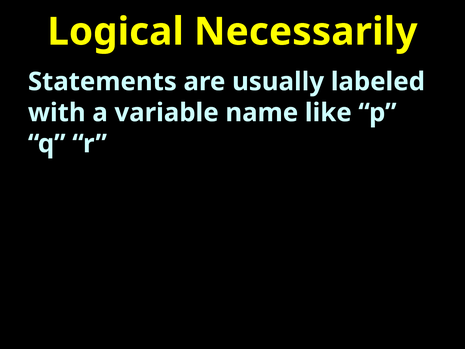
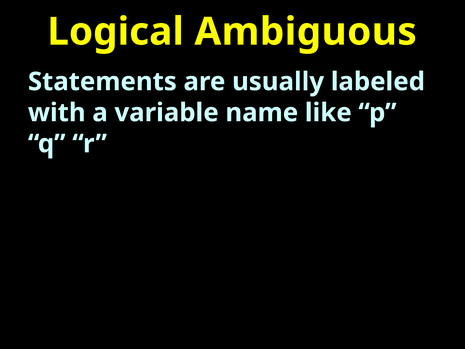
Necessarily: Necessarily -> Ambiguous
